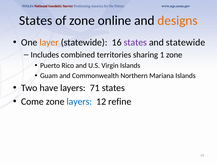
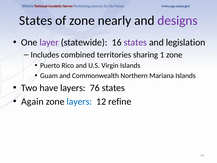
online: online -> nearly
designs colour: orange -> purple
layer colour: orange -> purple
and statewide: statewide -> legislation
71: 71 -> 76
Come: Come -> Again
